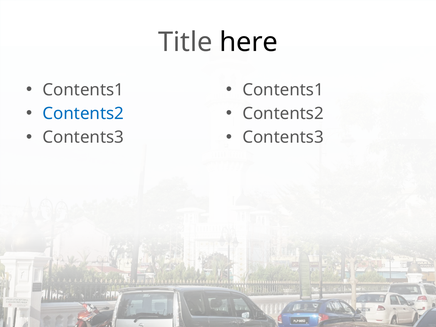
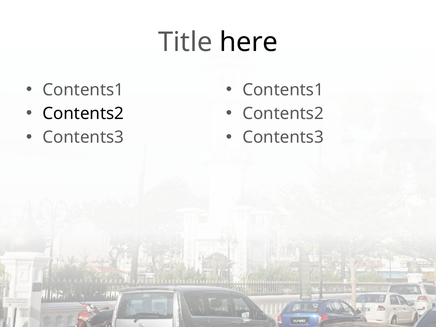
Contents2 at (83, 114) colour: blue -> black
